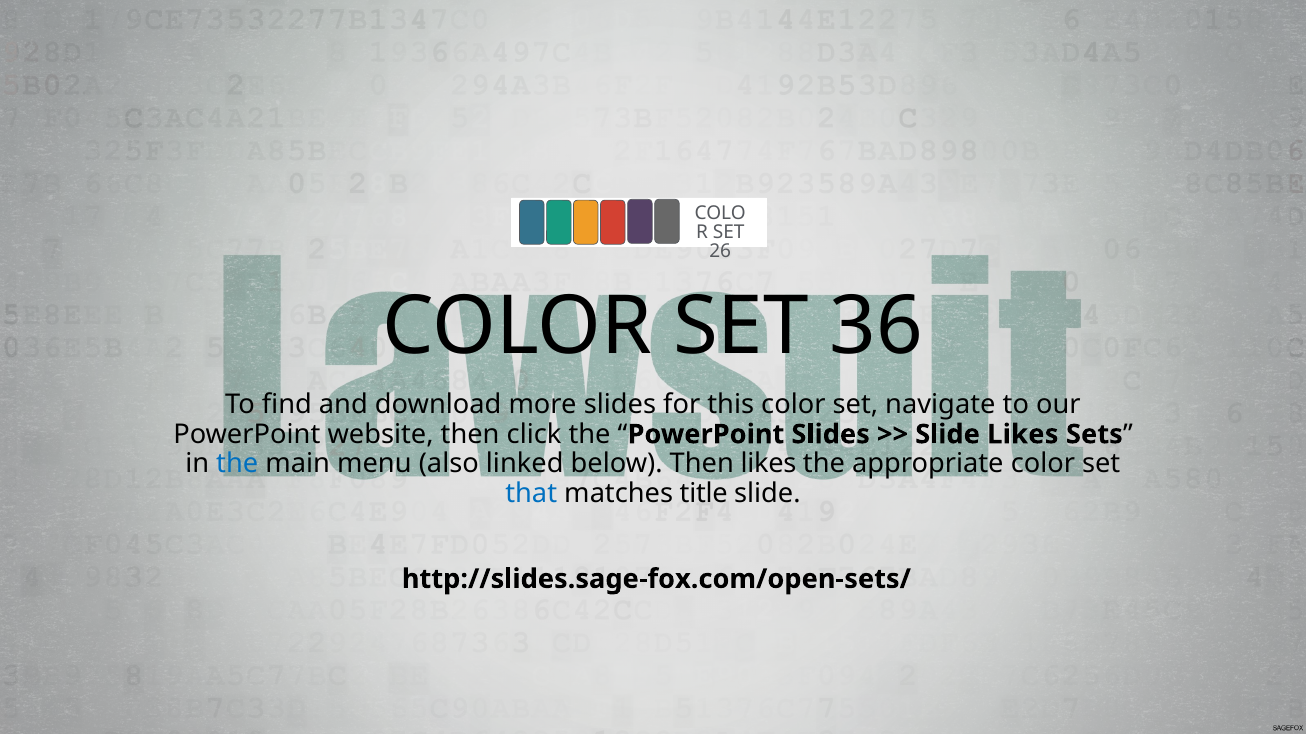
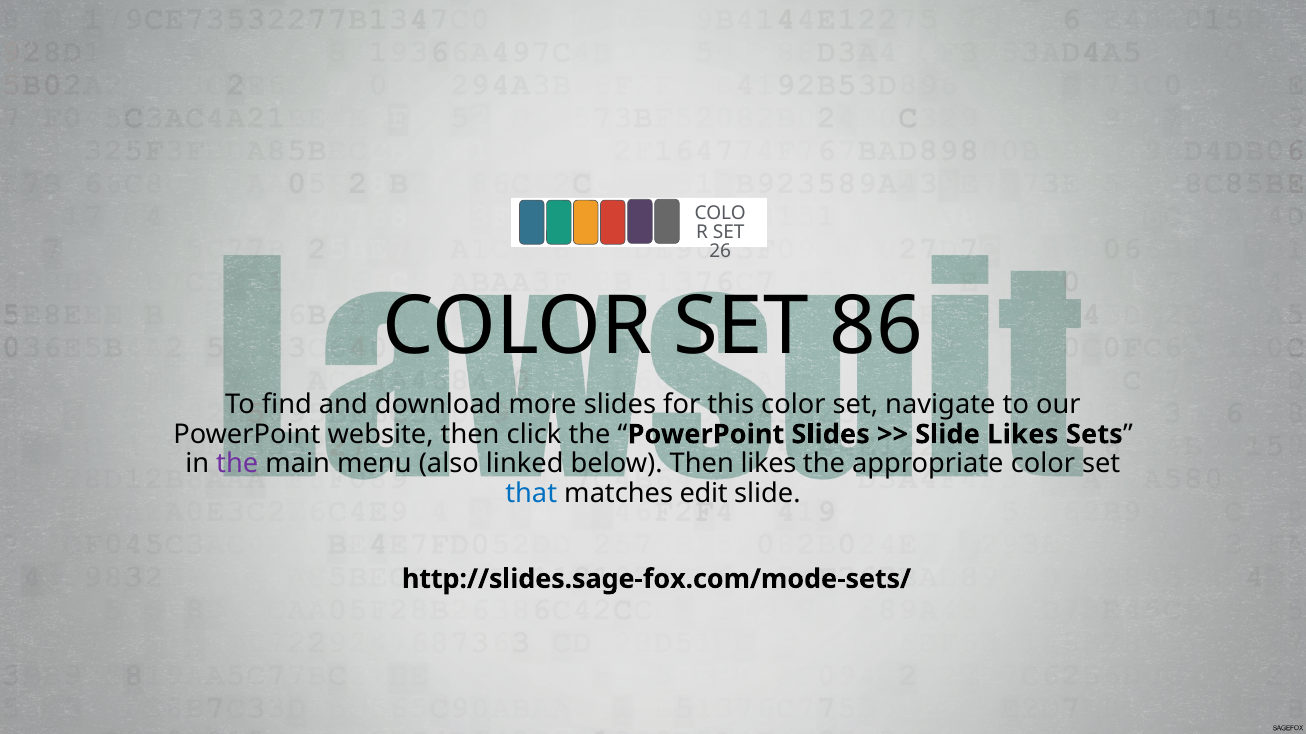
36: 36 -> 86
the at (237, 464) colour: blue -> purple
title: title -> edit
http://slides.sage-fox.com/open-sets/: http://slides.sage-fox.com/open-sets/ -> http://slides.sage-fox.com/mode-sets/
